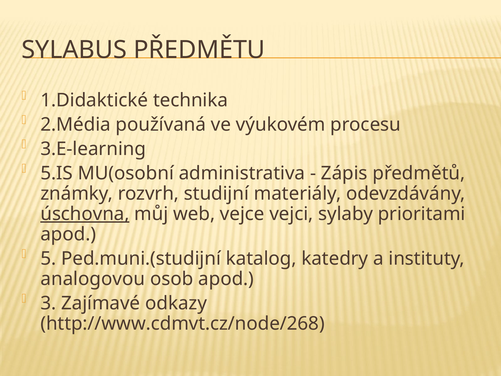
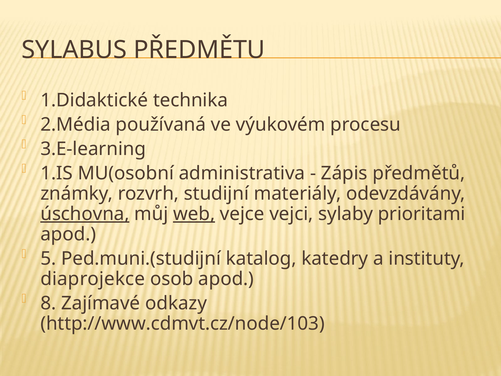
5.IS: 5.IS -> 1.IS
web underline: none -> present
analogovou: analogovou -> diaprojekce
3: 3 -> 8
http://www.cdmvt.cz/node/268: http://www.cdmvt.cz/node/268 -> http://www.cdmvt.cz/node/103
